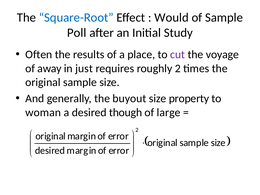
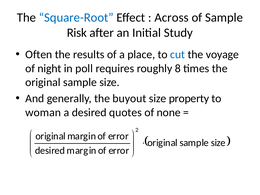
Would: Would -> Across
Poll: Poll -> Risk
cut colour: purple -> blue
away: away -> night
just: just -> poll
roughly 2: 2 -> 8
though: though -> quotes
large: large -> none
